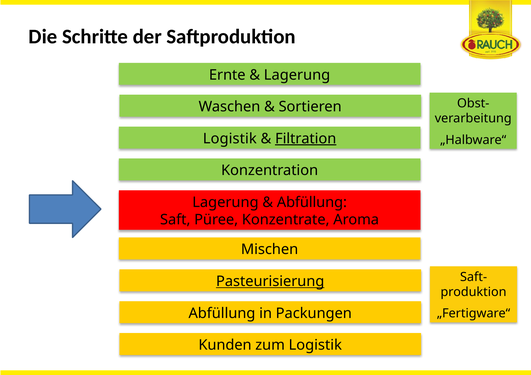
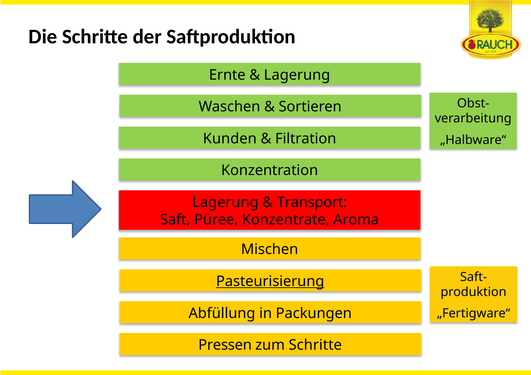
Logistik at (230, 139): Logistik -> Kunden
Filtration underline: present -> none
Abfüllung at (312, 203): Abfüllung -> Transport
Kunden: Kunden -> Pressen
zum Logistik: Logistik -> Schritte
